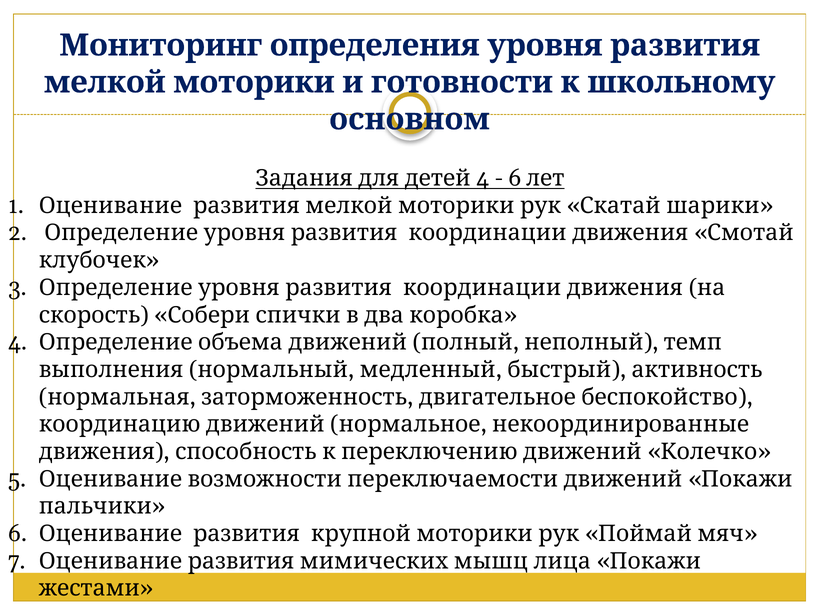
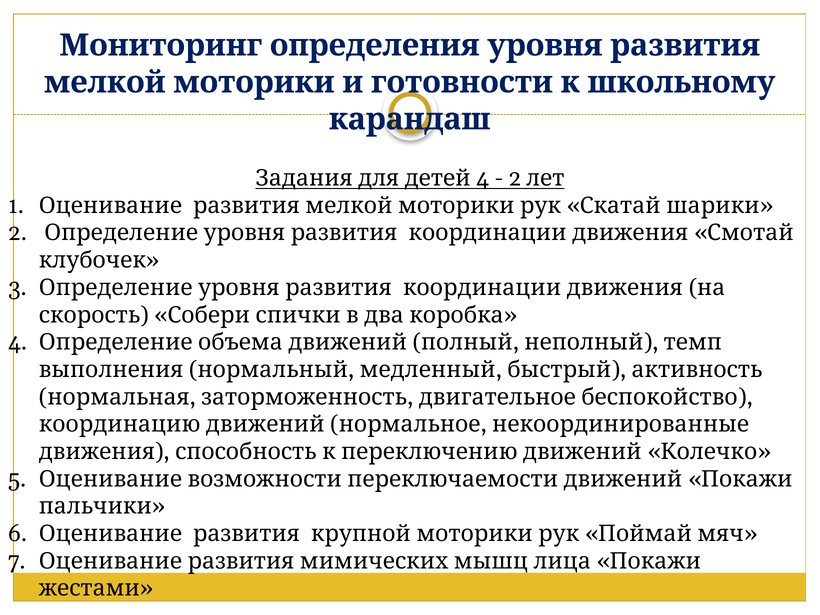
основном: основном -> карандаш
6 at (515, 178): 6 -> 2
